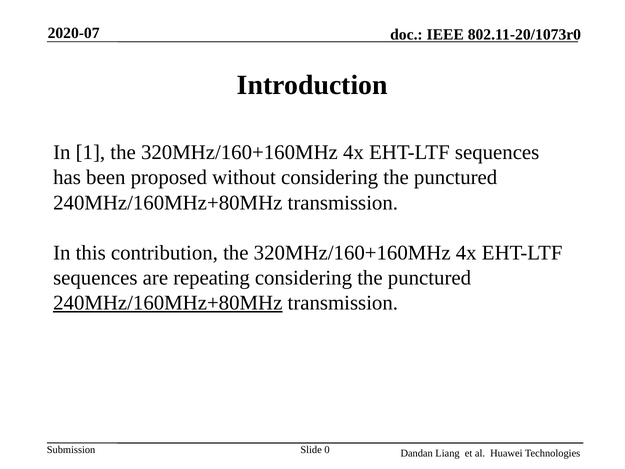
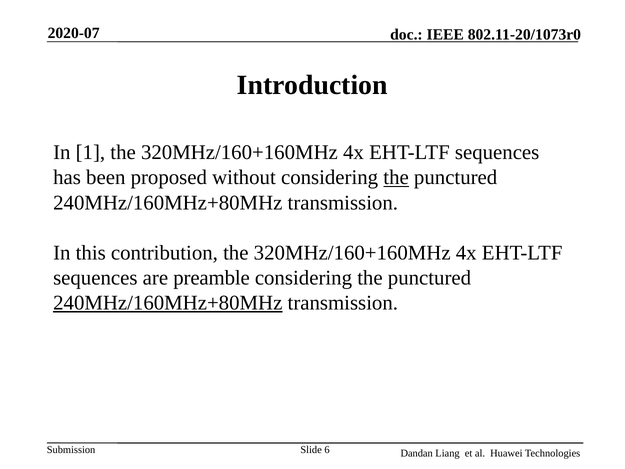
the at (396, 178) underline: none -> present
repeating: repeating -> preamble
0: 0 -> 6
